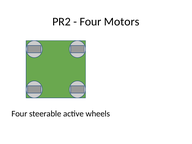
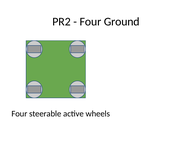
Motors: Motors -> Ground
